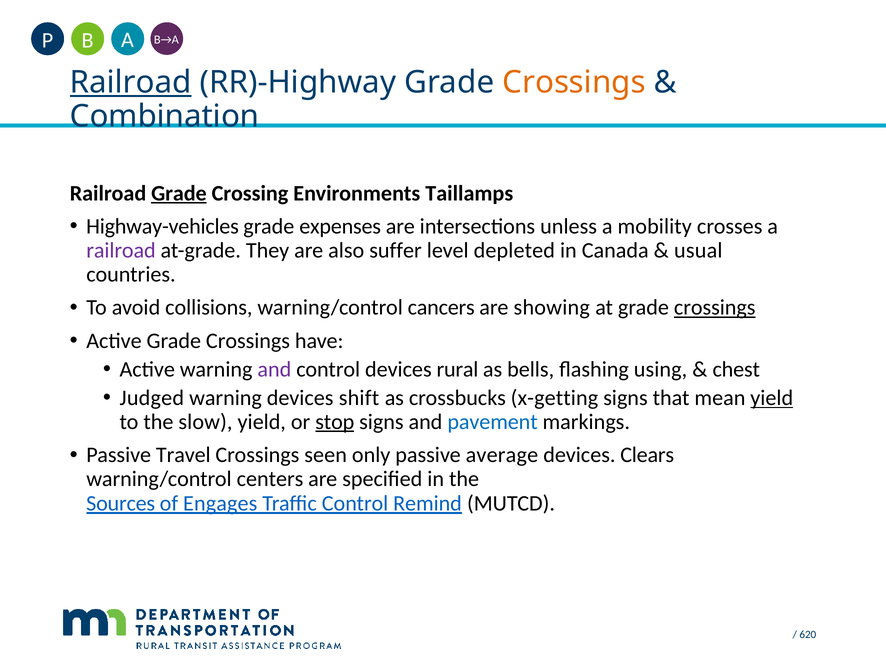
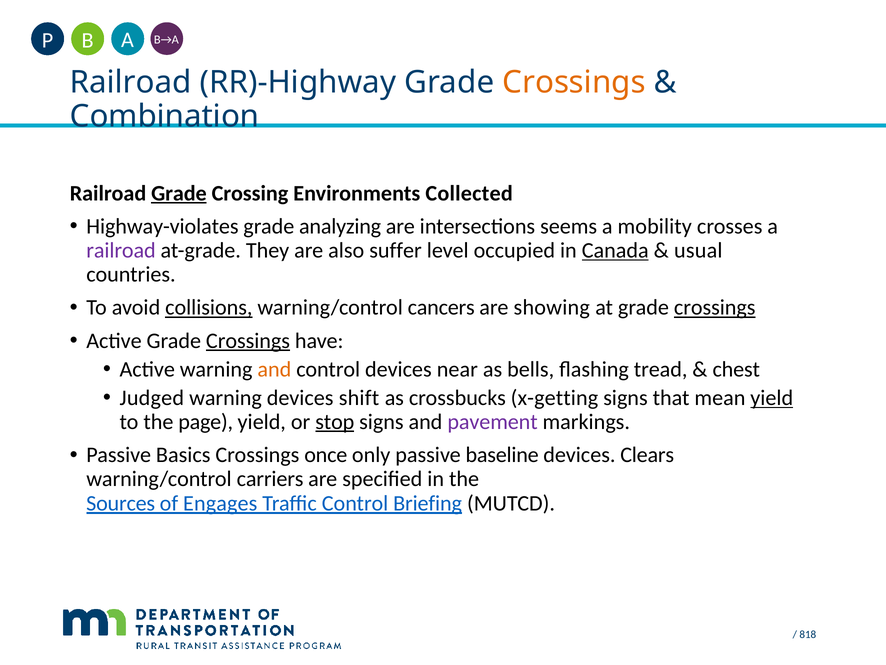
Railroad at (131, 82) underline: present -> none
Taillamps: Taillamps -> Collected
Highway-vehicles: Highway-vehicles -> Highway-violates
expenses: expenses -> analyzing
unless: unless -> seems
depleted: depleted -> occupied
Canada underline: none -> present
collisions underline: none -> present
Crossings at (248, 341) underline: none -> present
and at (274, 369) colour: purple -> orange
rural: rural -> near
using: using -> tread
slow: slow -> page
pavement colour: blue -> purple
Travel: Travel -> Basics
seen: seen -> once
average: average -> baseline
centers: centers -> carriers
Remind: Remind -> Briefing
620: 620 -> 818
